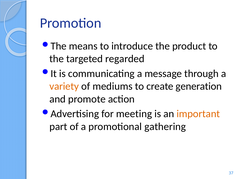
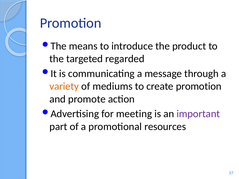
create generation: generation -> promotion
important colour: orange -> purple
gathering: gathering -> resources
